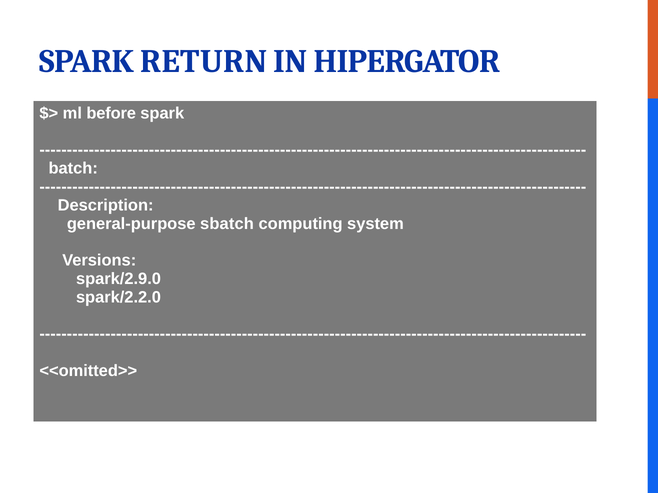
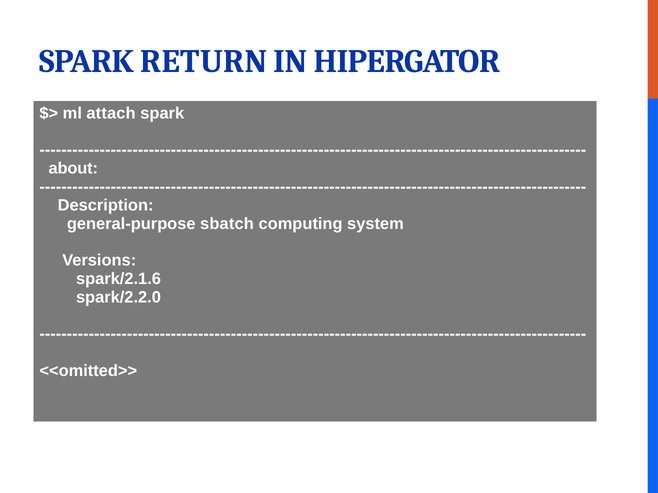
before: before -> attach
batch: batch -> about
spark/2.9.0: spark/2.9.0 -> spark/2.1.6
